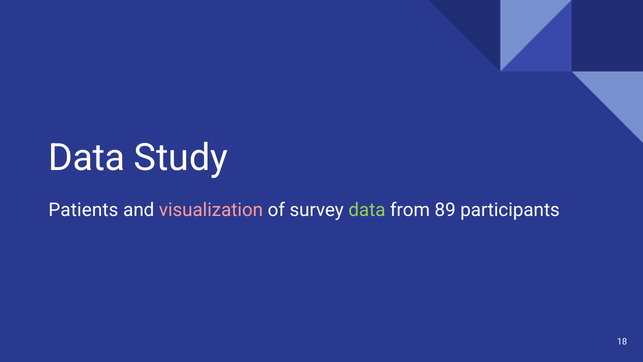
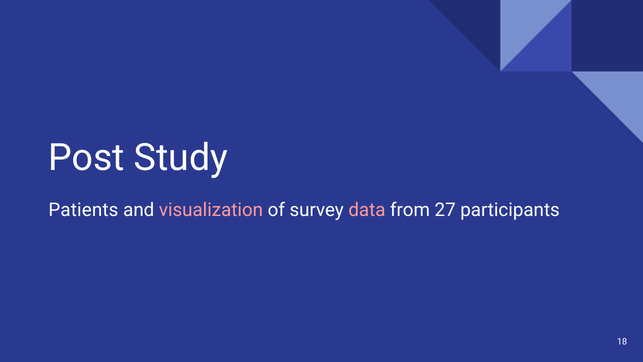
Data at (87, 157): Data -> Post
data at (367, 210) colour: light green -> pink
89: 89 -> 27
